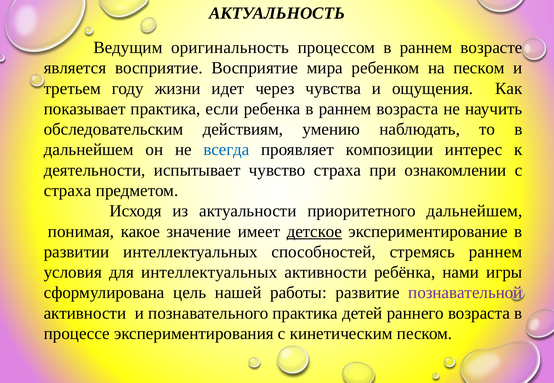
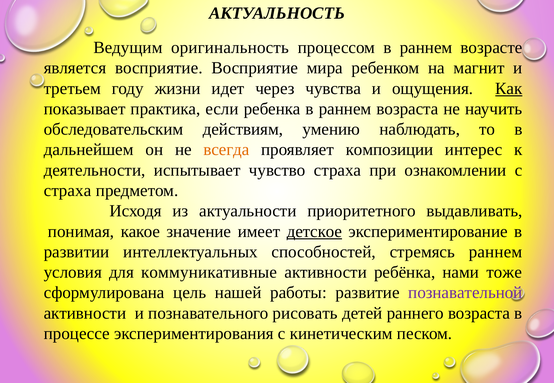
на песком: песком -> магнит
Как underline: none -> present
всегда colour: blue -> orange
приоритетного дальнейшем: дальнейшем -> выдавливать
для интеллектуальных: интеллектуальных -> коммуникативные
игры: игры -> тоже
познавательного практика: практика -> рисовать
